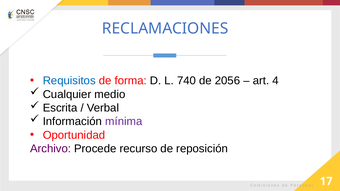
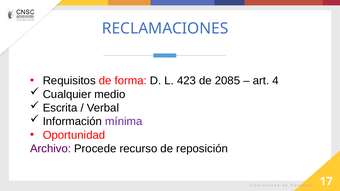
Requisitos colour: blue -> black
740: 740 -> 423
2056: 2056 -> 2085
